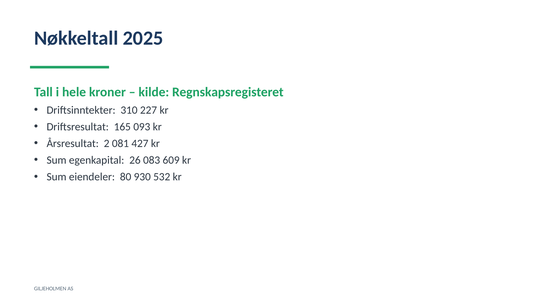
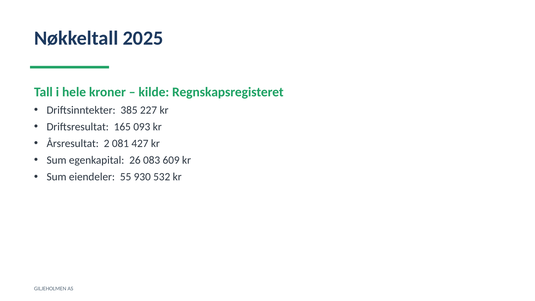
310: 310 -> 385
80: 80 -> 55
